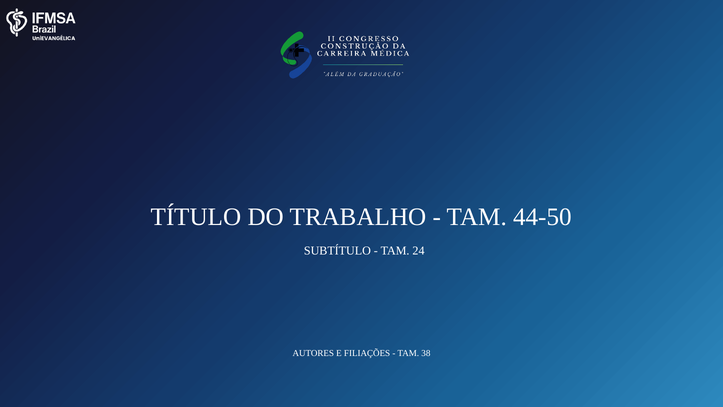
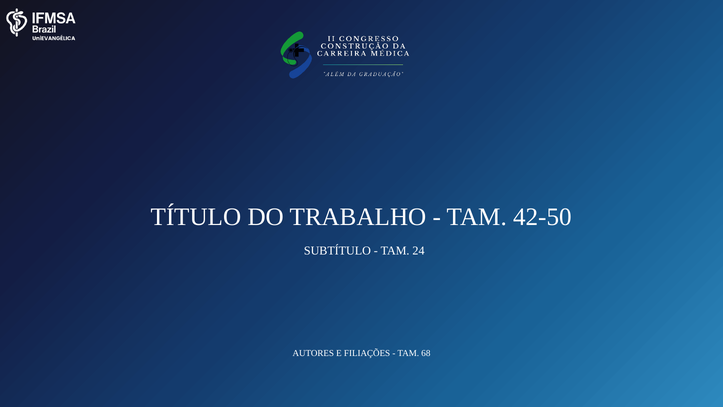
44-50: 44-50 -> 42-50
38: 38 -> 68
